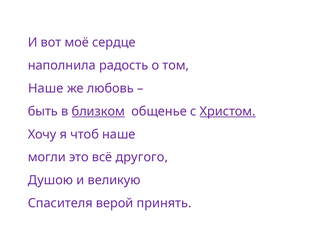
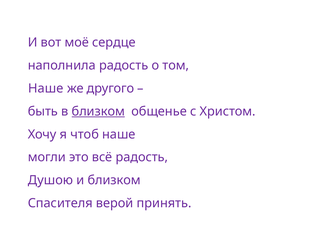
любовь: любовь -> другого
Христом underline: present -> none
всё другого: другого -> радость
и великую: великую -> близком
